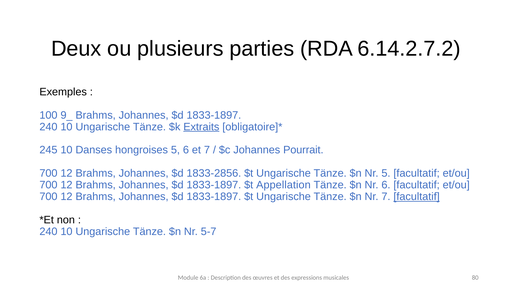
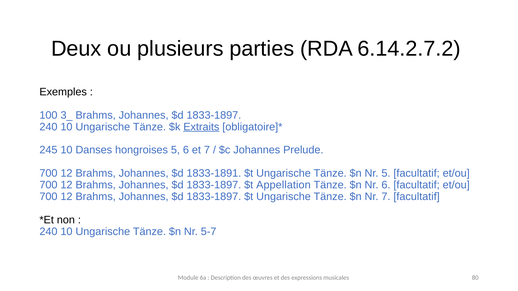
9_: 9_ -> 3_
Pourrait: Pourrait -> Prelude
1833-2856: 1833-2856 -> 1833-1891
facultatif at (417, 197) underline: present -> none
